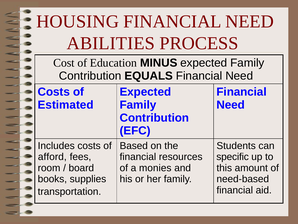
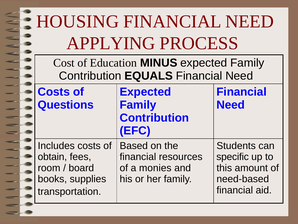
ABILITIES: ABILITIES -> APPLYING
Estimated: Estimated -> Questions
afford: afford -> obtain
